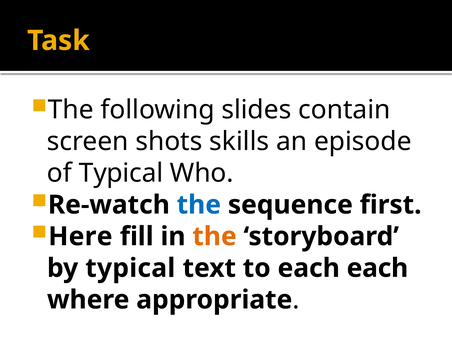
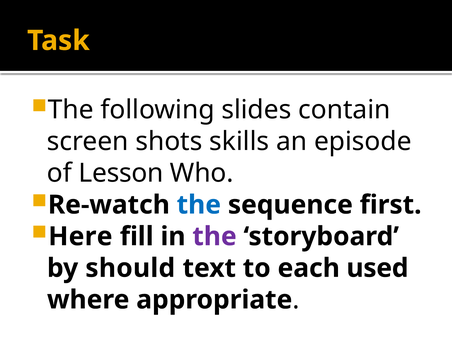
of Typical: Typical -> Lesson
the at (215, 236) colour: orange -> purple
by typical: typical -> should
each each: each -> used
